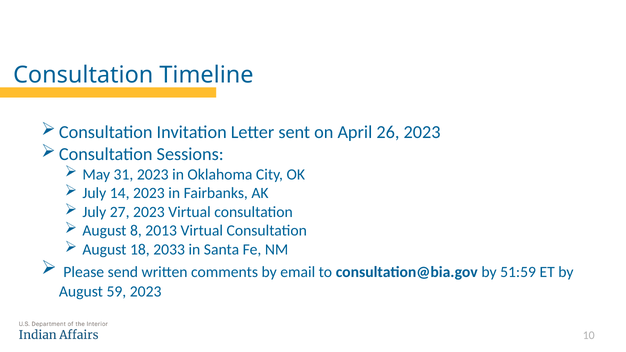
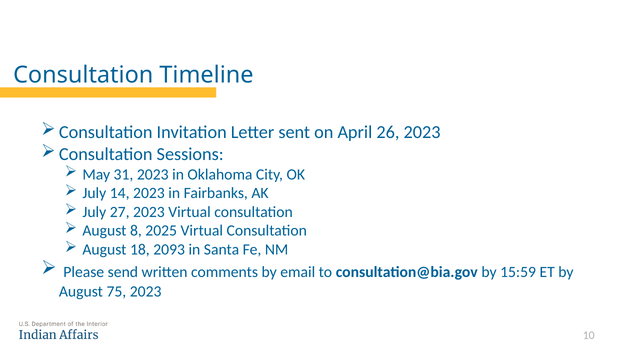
2013: 2013 -> 2025
2033: 2033 -> 2093
51:59: 51:59 -> 15:59
59: 59 -> 75
